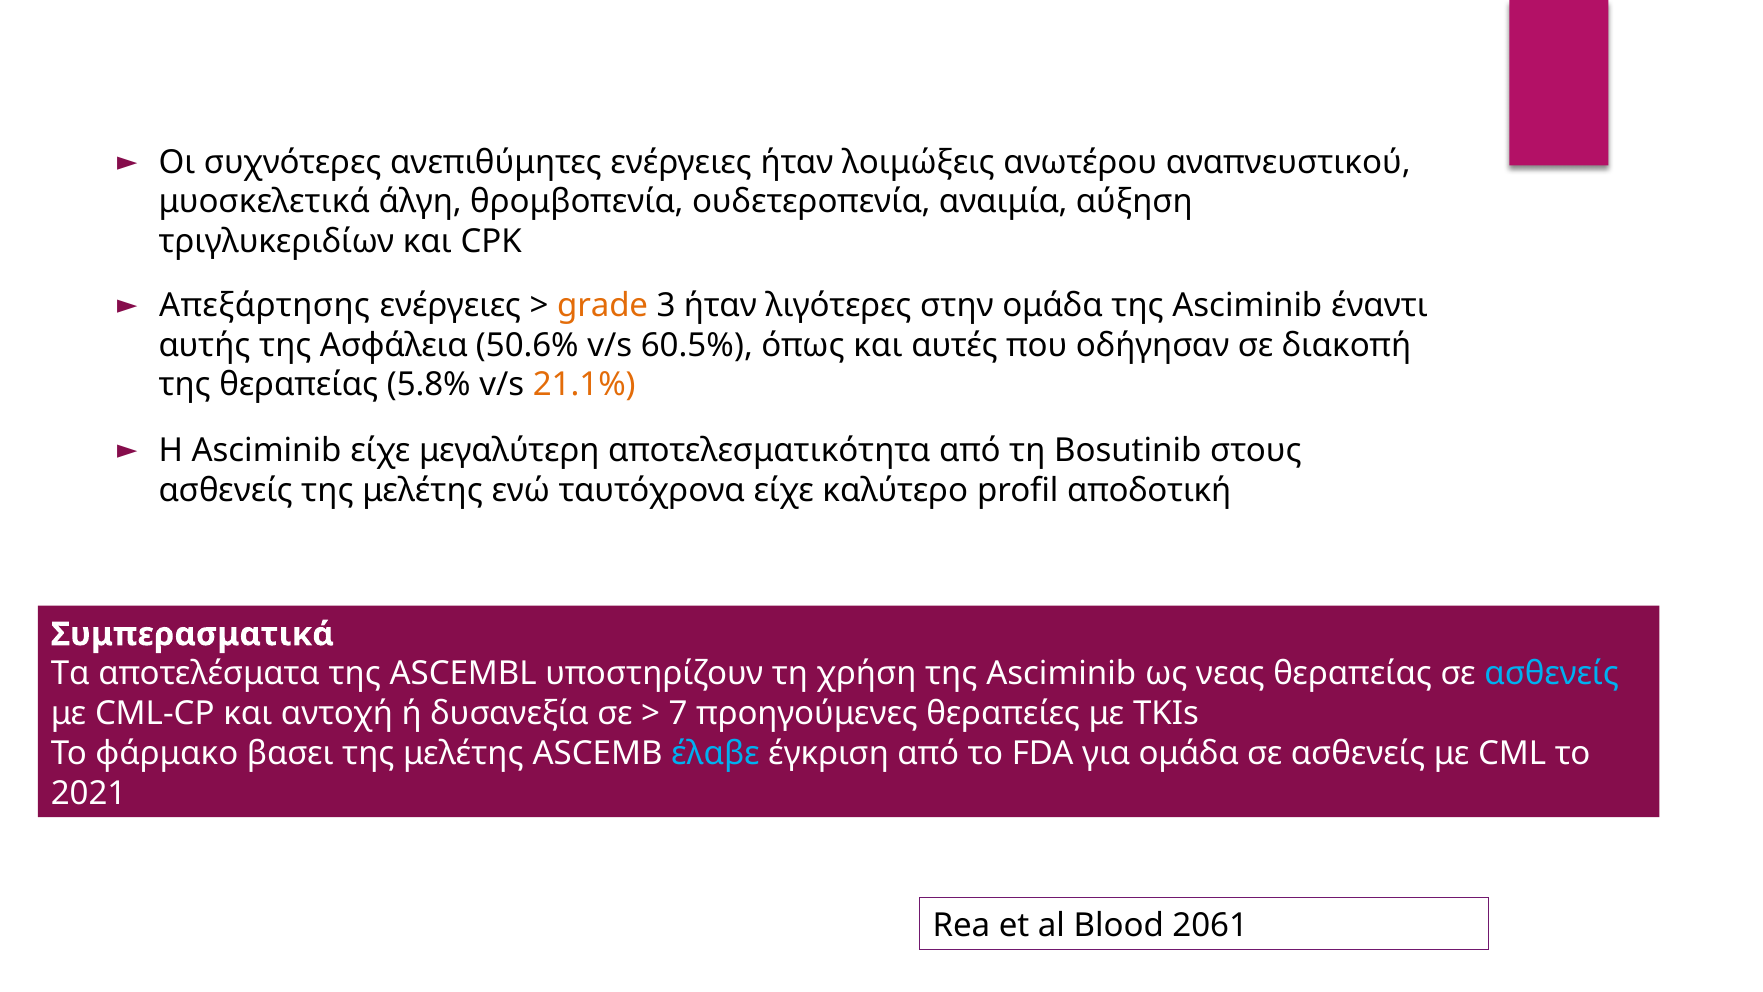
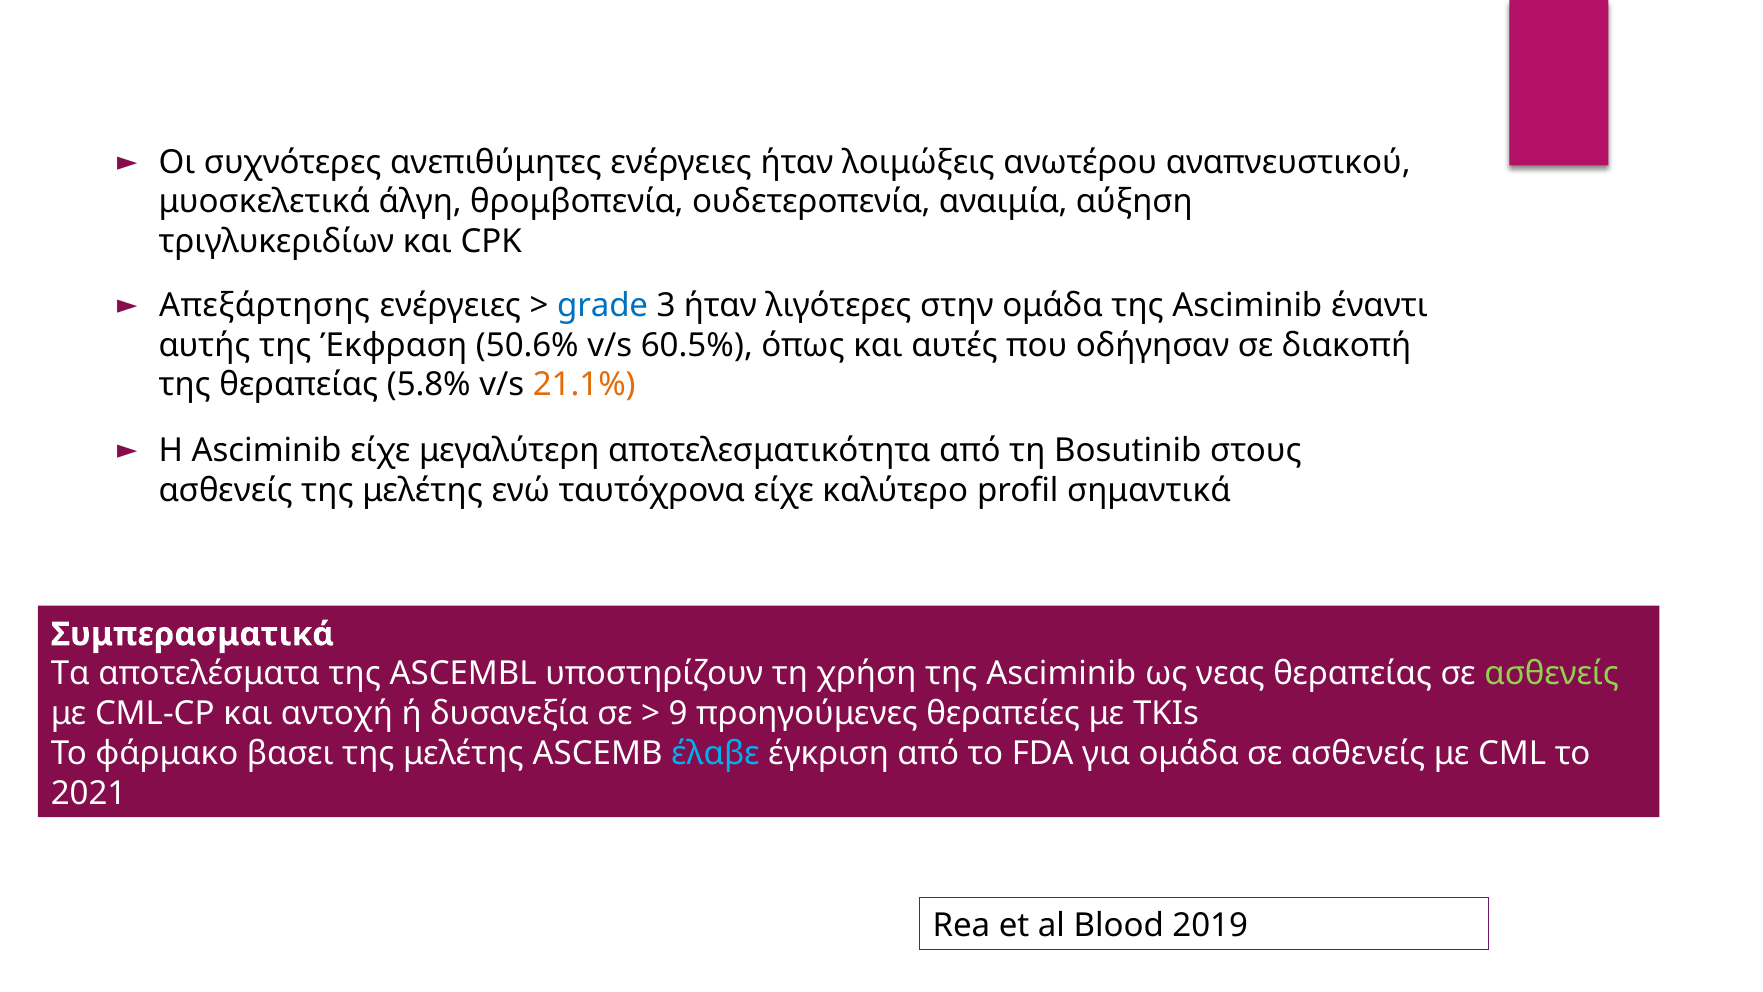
grade colour: orange -> blue
Ασφάλεια: Ασφάλεια -> Έκφραση
αποδοτική: αποδοτική -> σημαντικά
ασθενείς at (1552, 674) colour: light blue -> light green
7: 7 -> 9
2061: 2061 -> 2019
